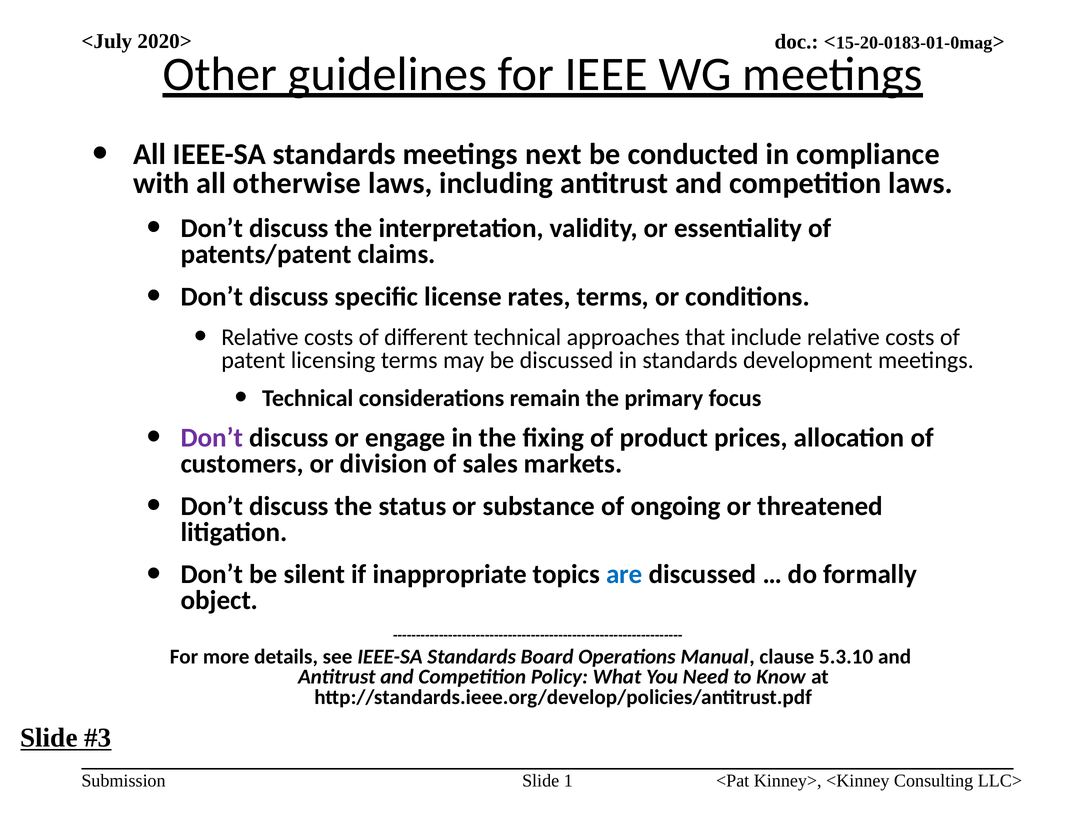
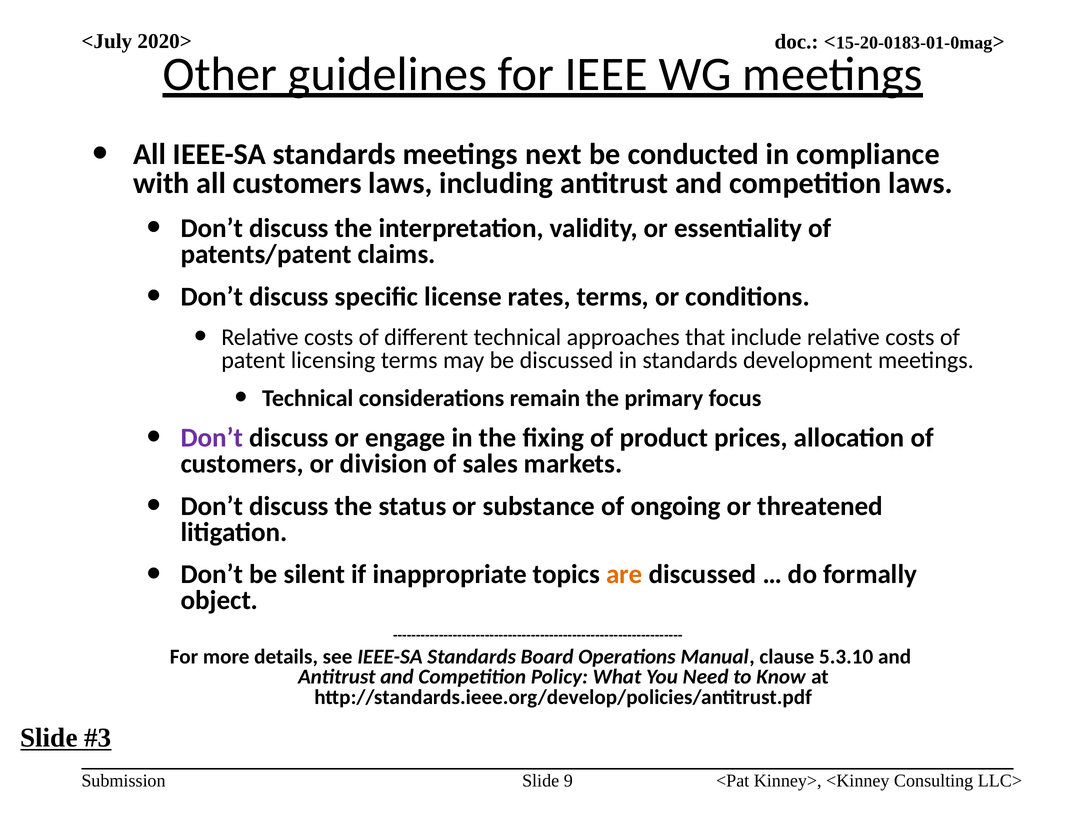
all otherwise: otherwise -> customers
are colour: blue -> orange
1: 1 -> 9
